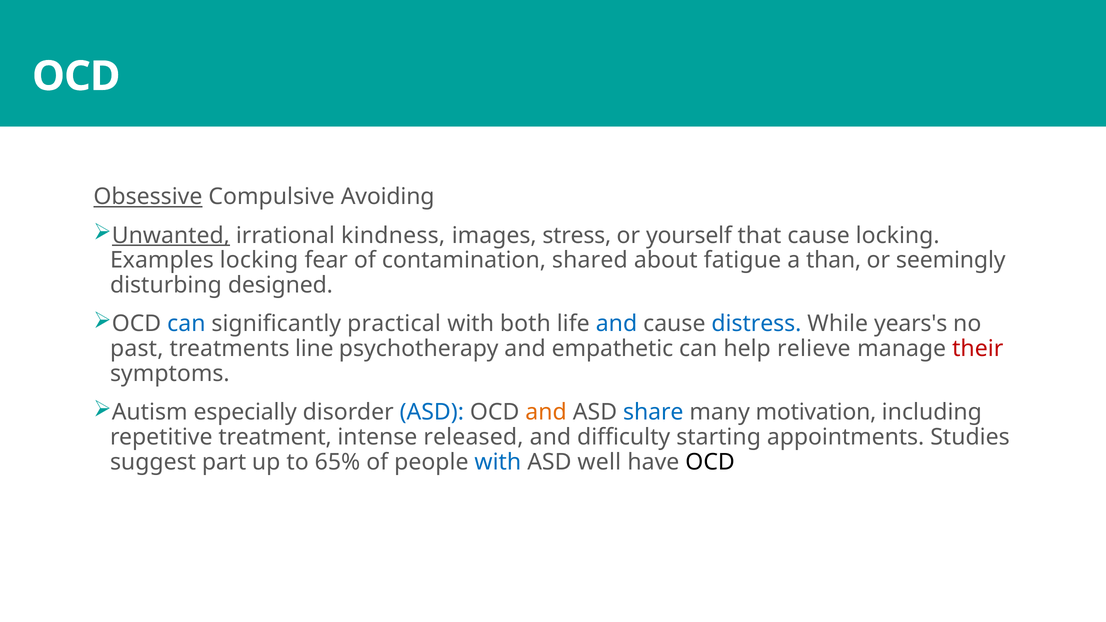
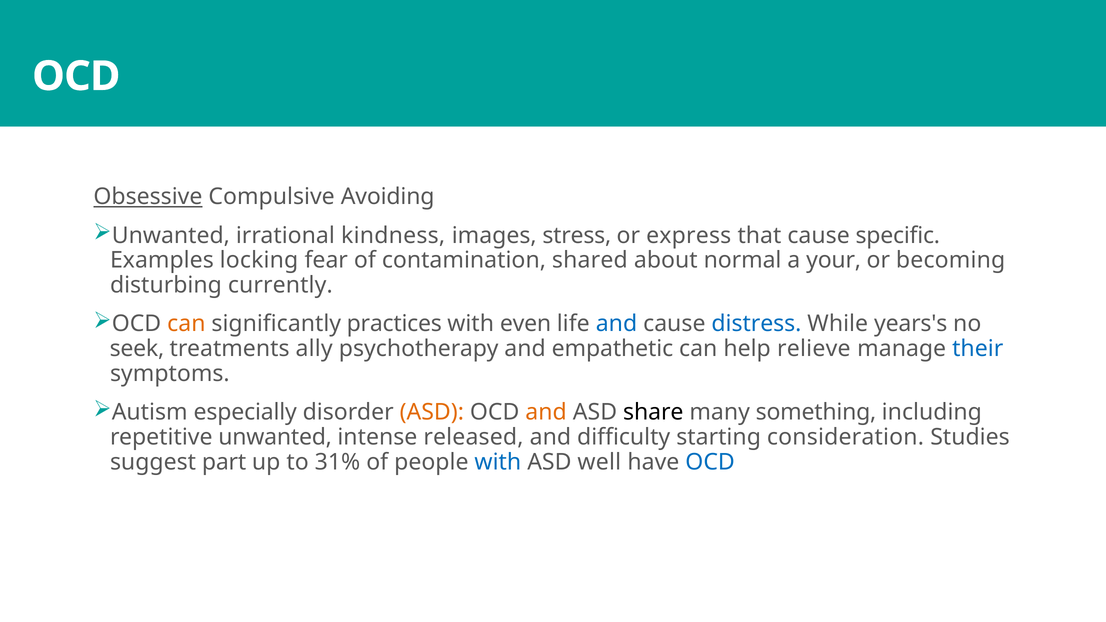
Unwanted at (171, 235) underline: present -> none
yourself: yourself -> express
cause locking: locking -> specific
fatigue: fatigue -> normal
than: than -> your
seemingly: seemingly -> becoming
designed: designed -> currently
can at (186, 324) colour: blue -> orange
practical: practical -> practices
both: both -> even
past: past -> seek
line: line -> ally
their colour: red -> blue
ASD at (432, 412) colour: blue -> orange
share colour: blue -> black
motivation: motivation -> something
repetitive treatment: treatment -> unwanted
appointments: appointments -> consideration
65%: 65% -> 31%
OCD at (710, 462) colour: black -> blue
